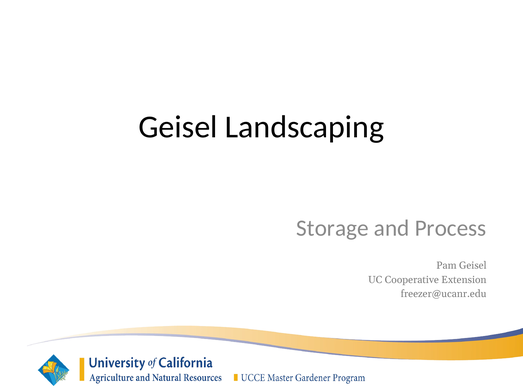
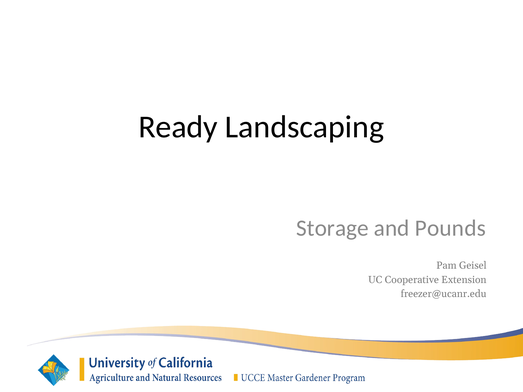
Geisel at (178, 127): Geisel -> Ready
Process: Process -> Pounds
